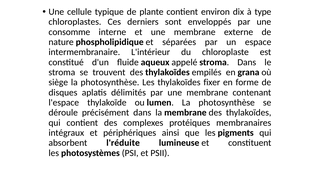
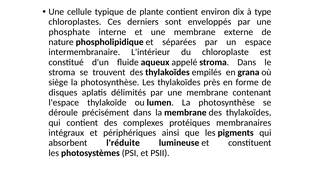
consomme: consomme -> phosphate
fixer: fixer -> près
